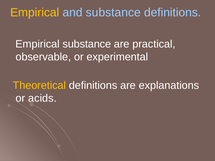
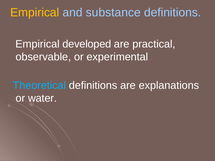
Empirical substance: substance -> developed
Theoretical colour: yellow -> light blue
acids: acids -> water
